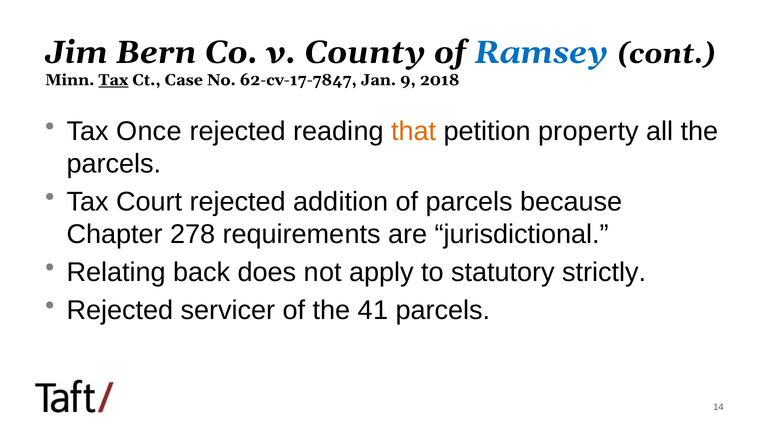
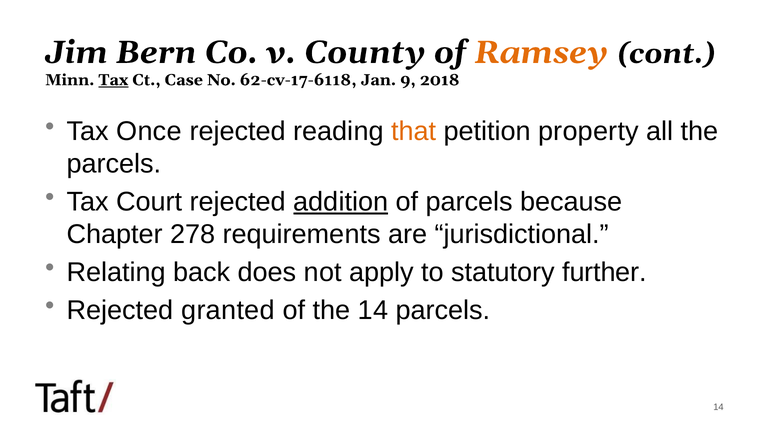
Ramsey colour: blue -> orange
62-cv-17-7847: 62-cv-17-7847 -> 62-cv-17-6118
addition underline: none -> present
strictly: strictly -> further
servicer: servicer -> granted
the 41: 41 -> 14
